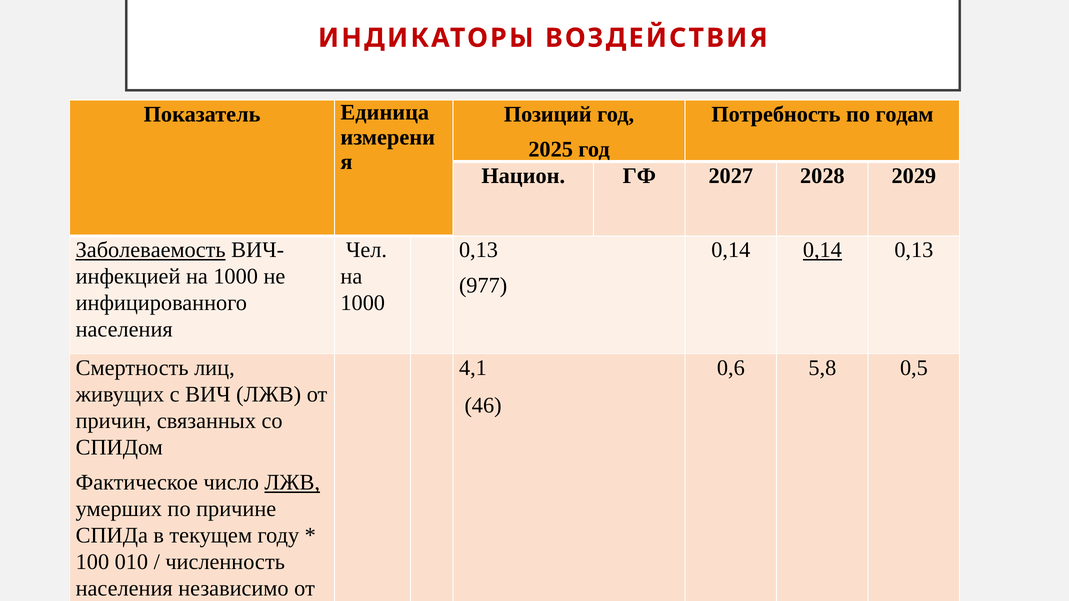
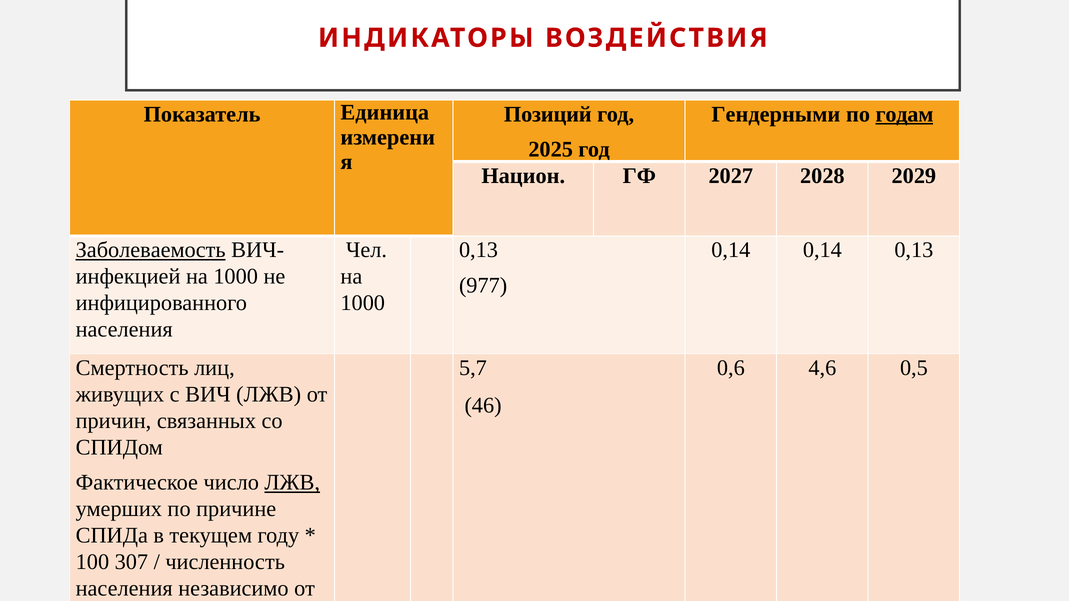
Потребность: Потребность -> Гендерными
годам underline: none -> present
0,14 at (822, 250) underline: present -> none
4,1: 4,1 -> 5,7
5,8: 5,8 -> 4,6
010: 010 -> 307
